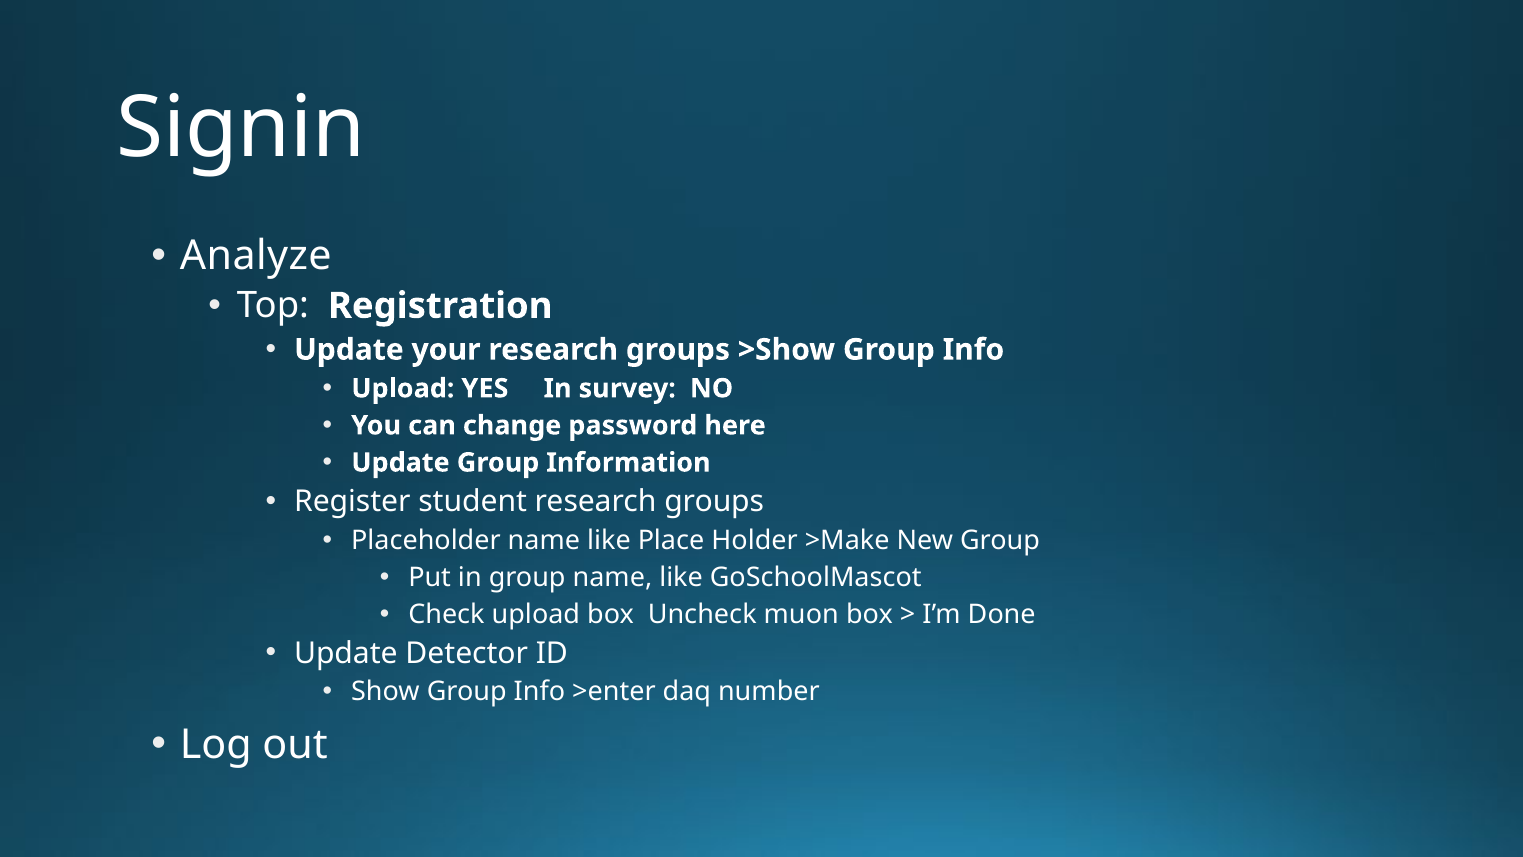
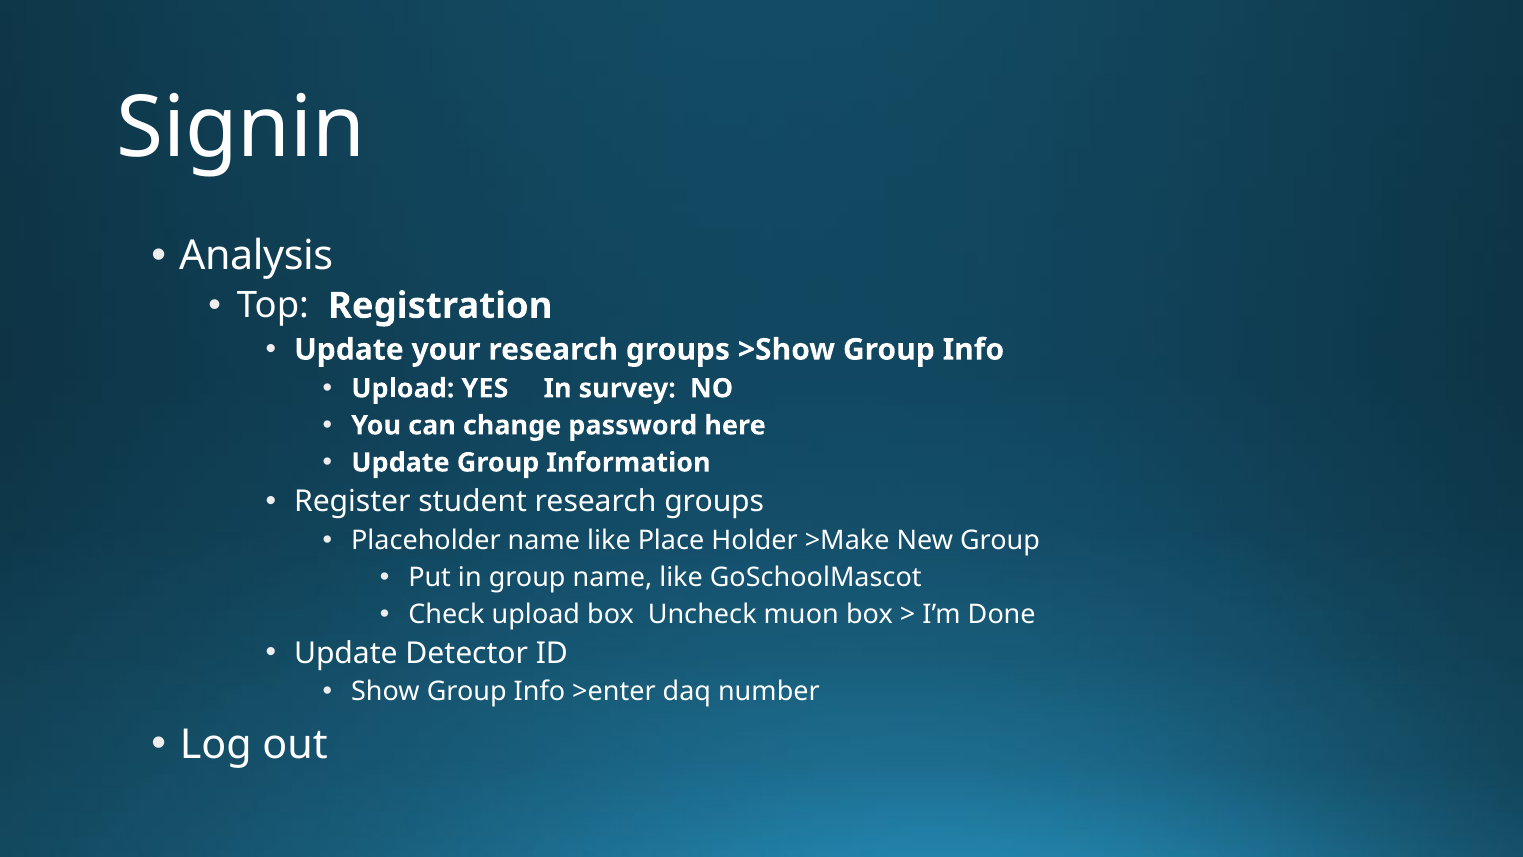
Analyze: Analyze -> Analysis
